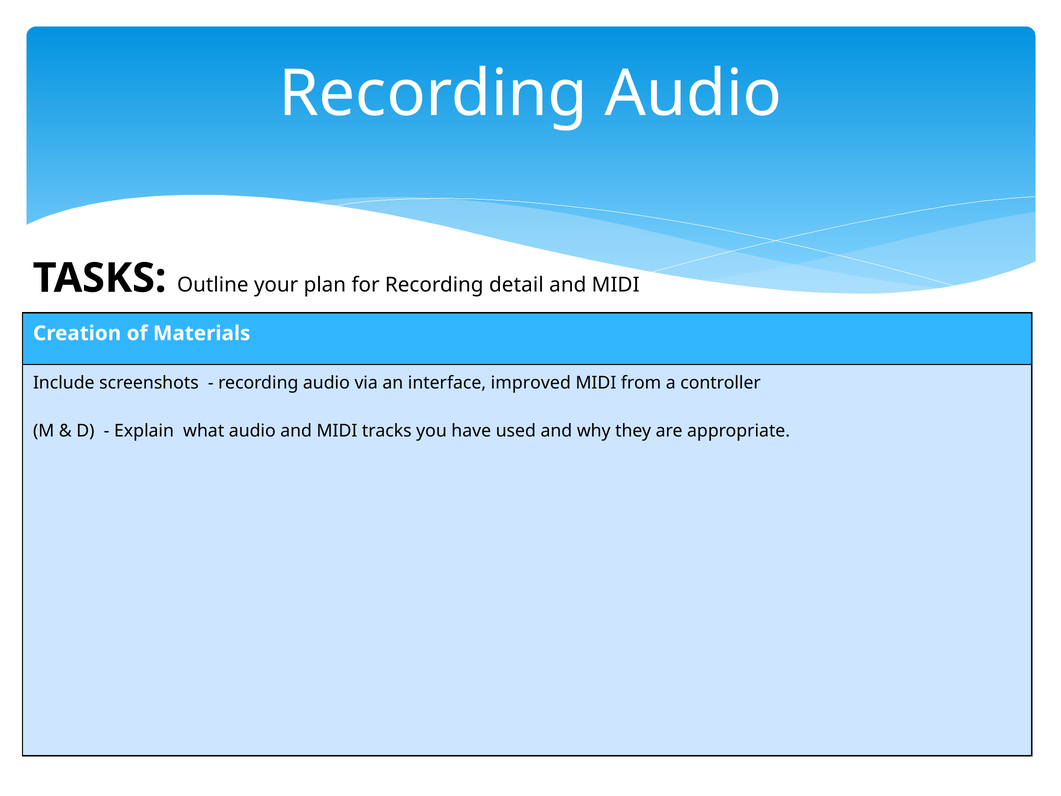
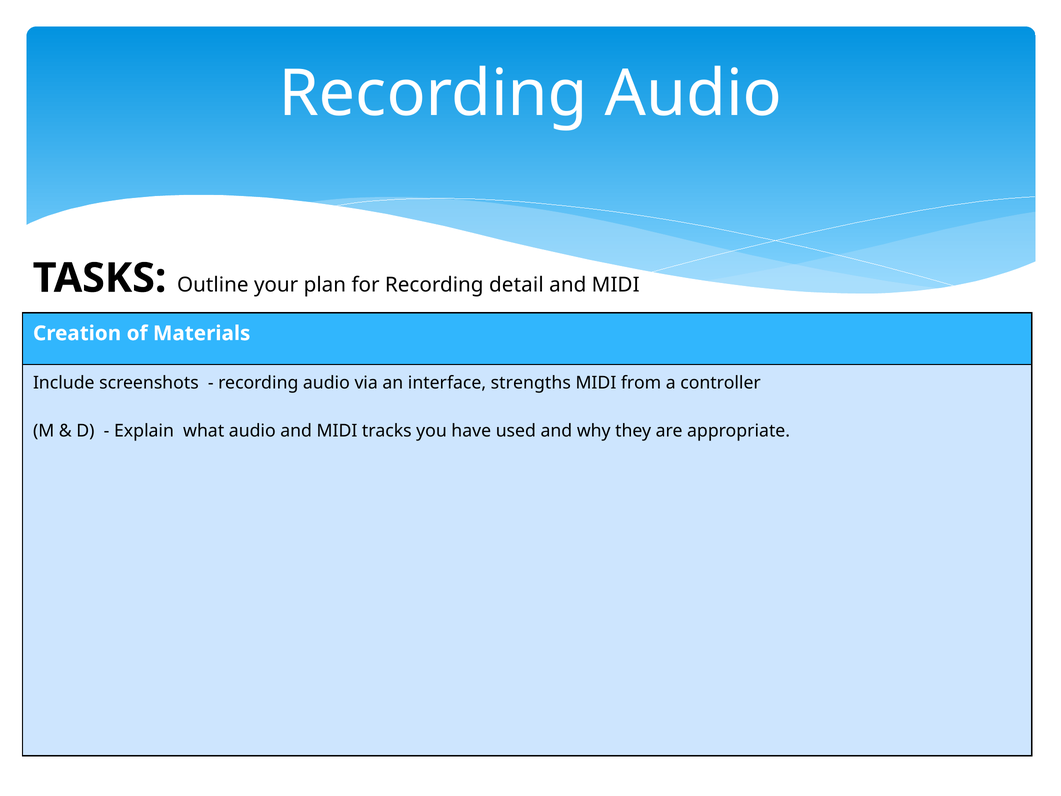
improved: improved -> strengths
